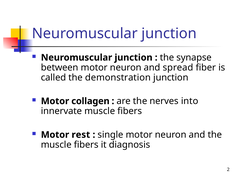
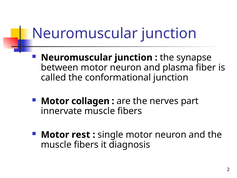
spread: spread -> plasma
demonstration: demonstration -> conformational
into: into -> part
